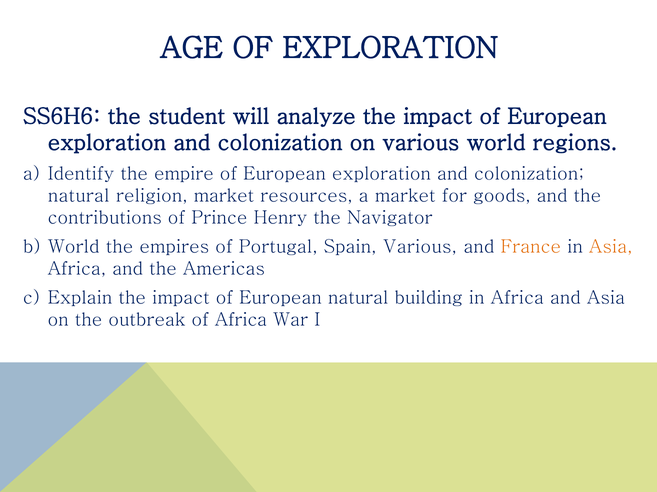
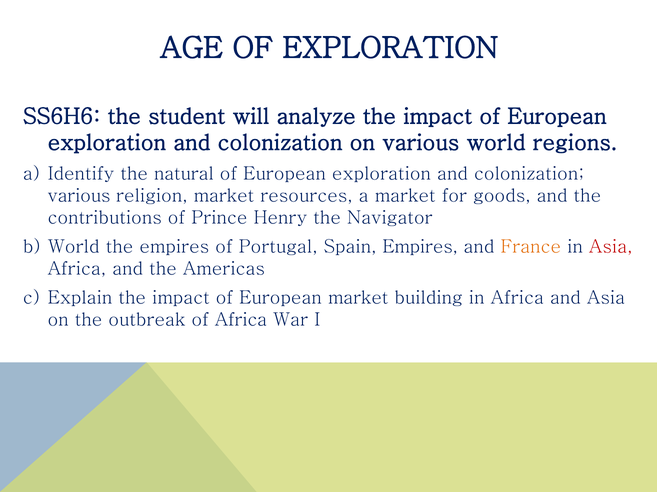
empire: empire -> natural
natural at (79, 196): natural -> various
Spain Various: Various -> Empires
Asia at (611, 247) colour: orange -> red
European natural: natural -> market
